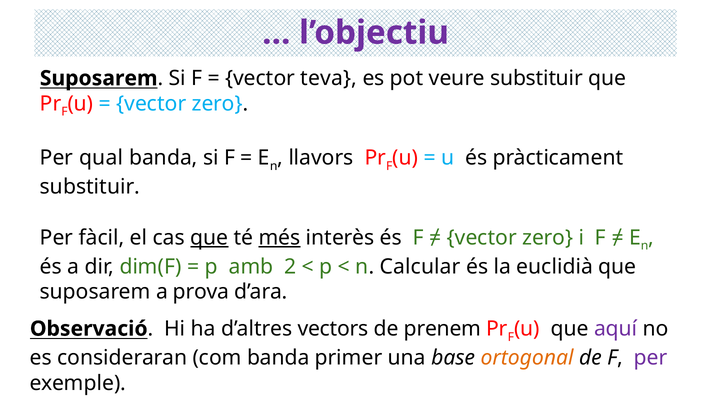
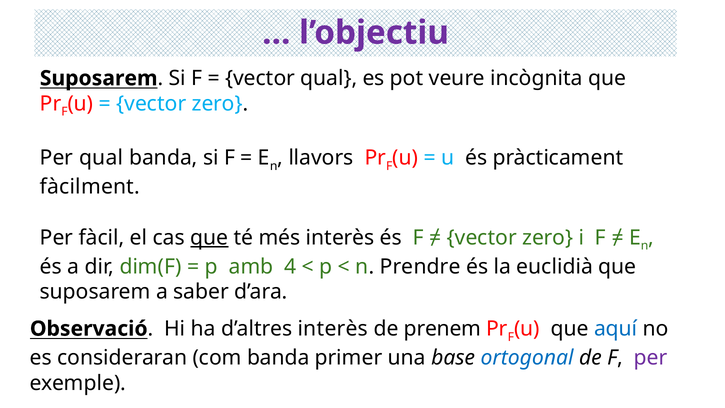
vector teva: teva -> qual
veure substituir: substituir -> incògnita
substituir at (90, 187): substituir -> fàcilment
més underline: present -> none
2: 2 -> 4
Calcular: Calcular -> Prendre
prova: prova -> saber
d’altres vectors: vectors -> interès
aquí colour: purple -> blue
ortogonal colour: orange -> blue
